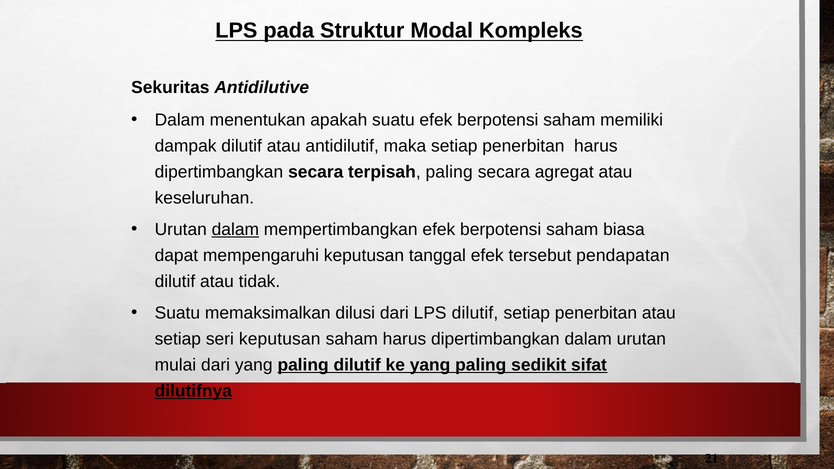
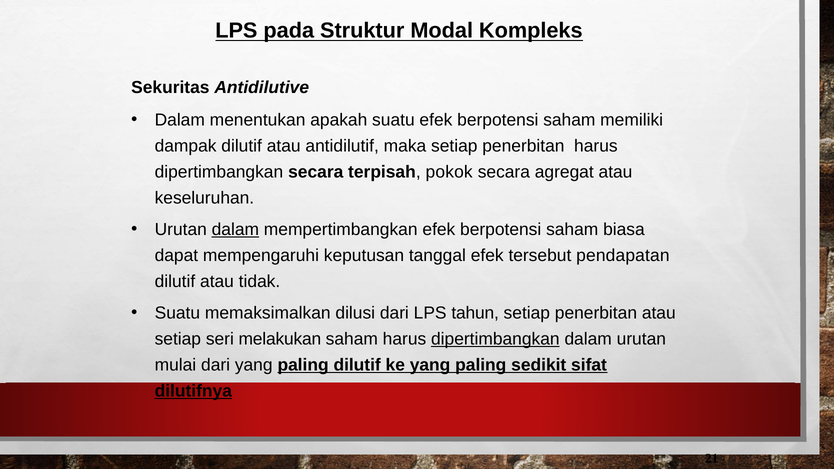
terpisah paling: paling -> pokok
LPS dilutif: dilutif -> tahun
seri keputusan: keputusan -> melakukan
dipertimbangkan at (495, 339) underline: none -> present
